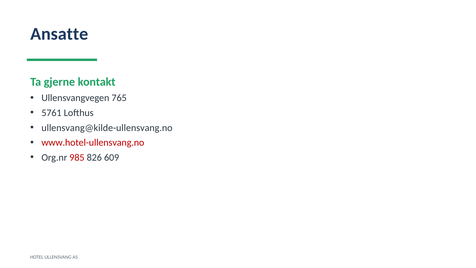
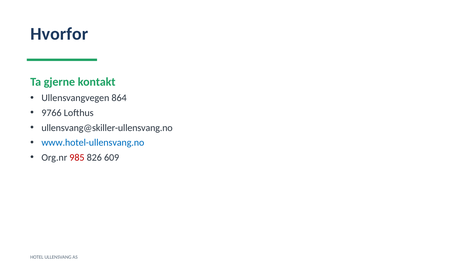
Ansatte: Ansatte -> Hvorfor
765: 765 -> 864
5761: 5761 -> 9766
ullensvang@kilde-ullensvang.no: ullensvang@kilde-ullensvang.no -> ullensvang@skiller-ullensvang.no
www.hotel-ullensvang.no colour: red -> blue
